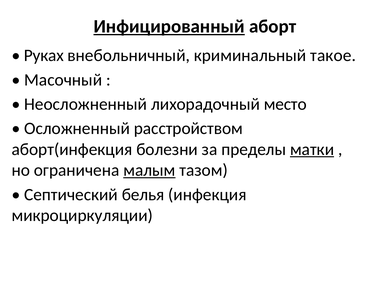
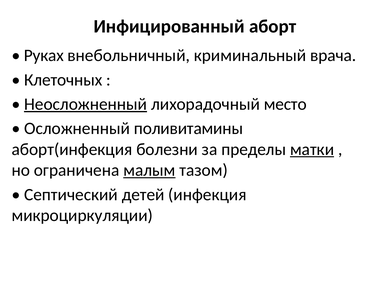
Инфицированный underline: present -> none
такое: такое -> врача
Масочный: Масочный -> Клеточных
Неосложненный underline: none -> present
расстройством: расстройством -> поливитамины
белья: белья -> детей
